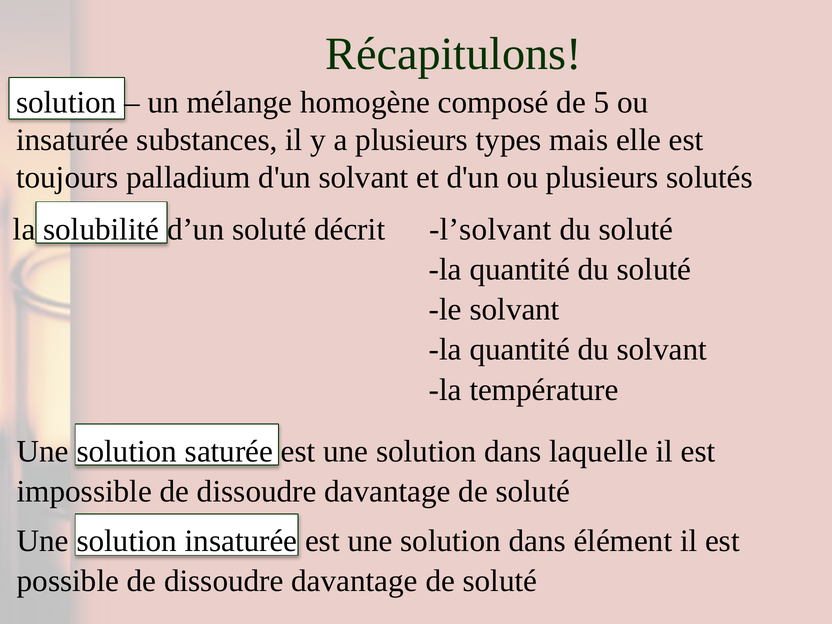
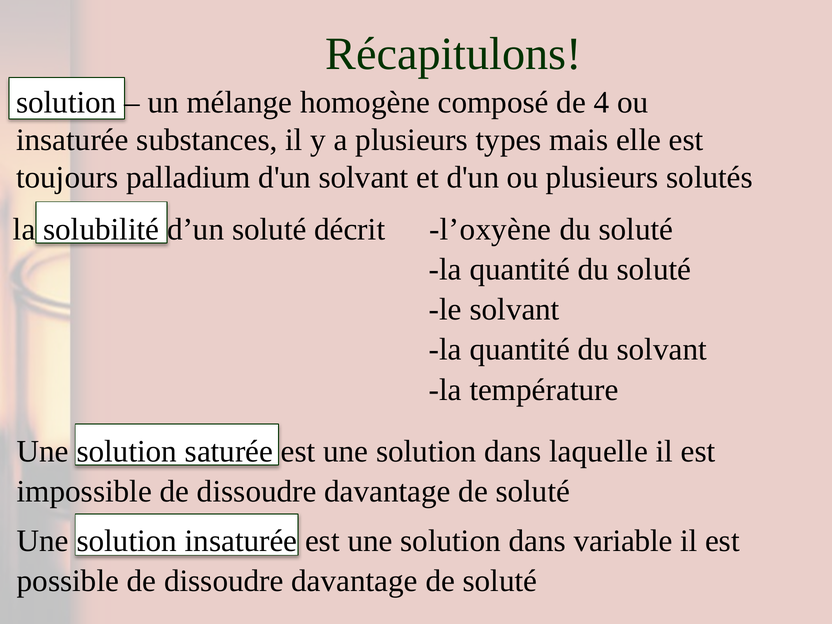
5: 5 -> 4
l’solvant: l’solvant -> l’oxyène
élément: élément -> variable
